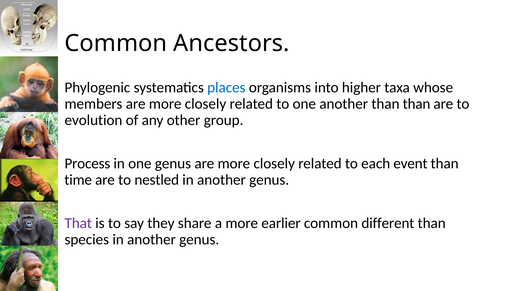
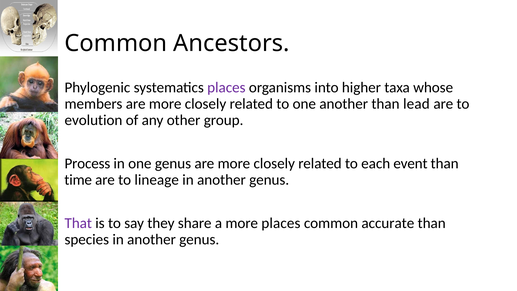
places at (226, 87) colour: blue -> purple
than than: than -> lead
nestled: nestled -> lineage
more earlier: earlier -> places
different: different -> accurate
